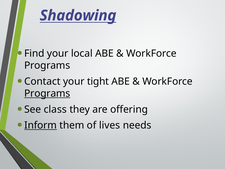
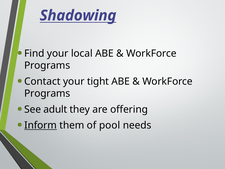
Programs at (47, 93) underline: present -> none
class: class -> adult
lives: lives -> pool
